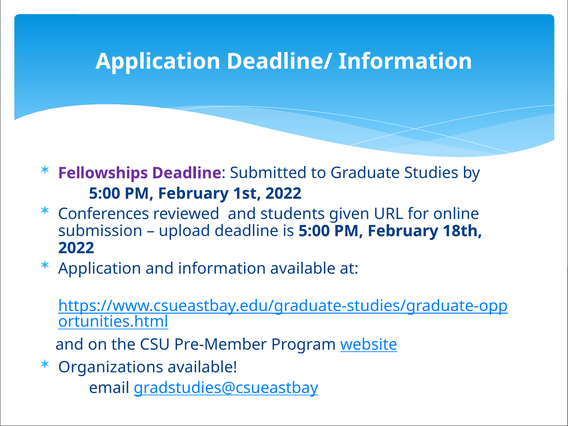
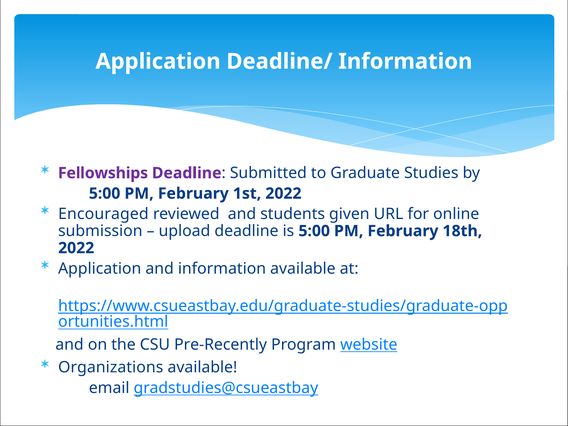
Conferences: Conferences -> Encouraged
Pre-Member: Pre-Member -> Pre-Recently
